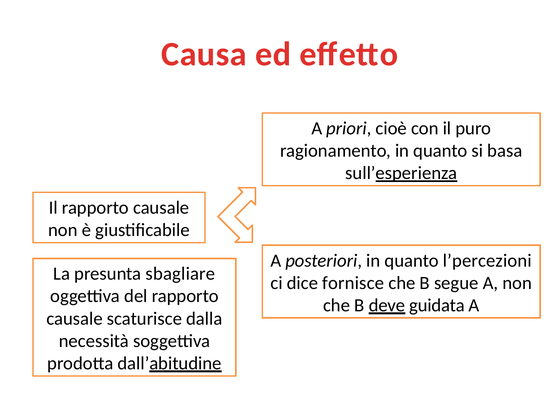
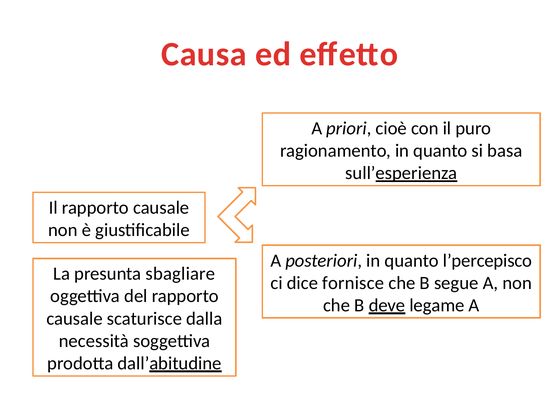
l’percezioni: l’percezioni -> l’percepisco
guidata: guidata -> legame
